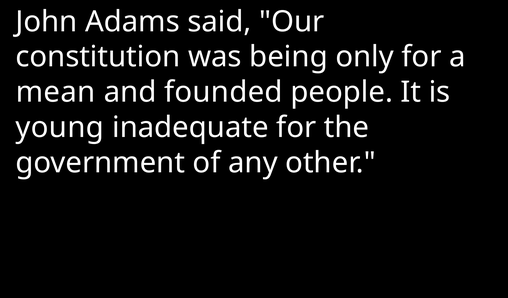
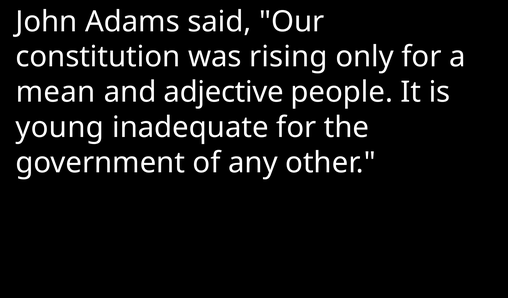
being: being -> rising
founded: founded -> adjective
